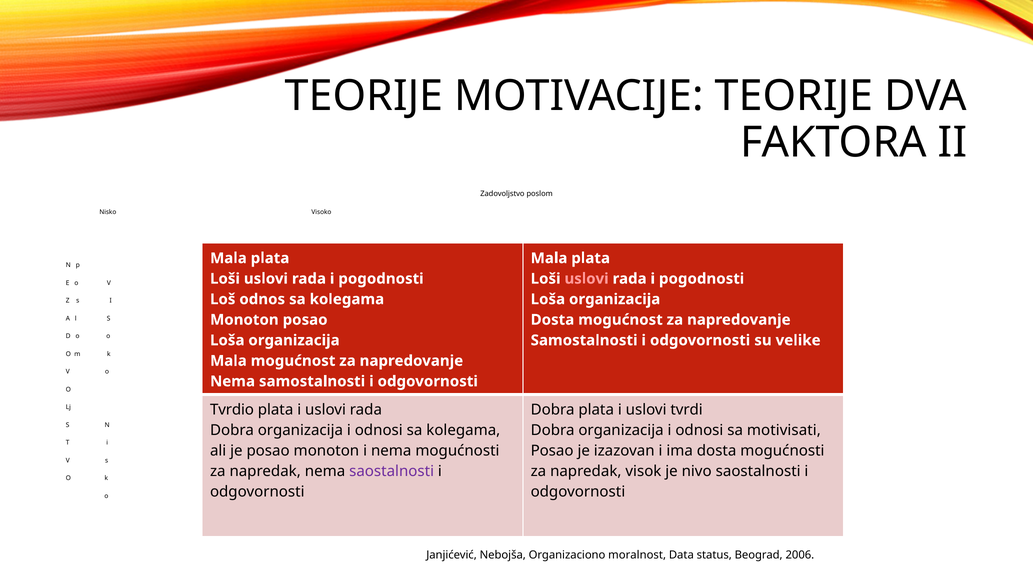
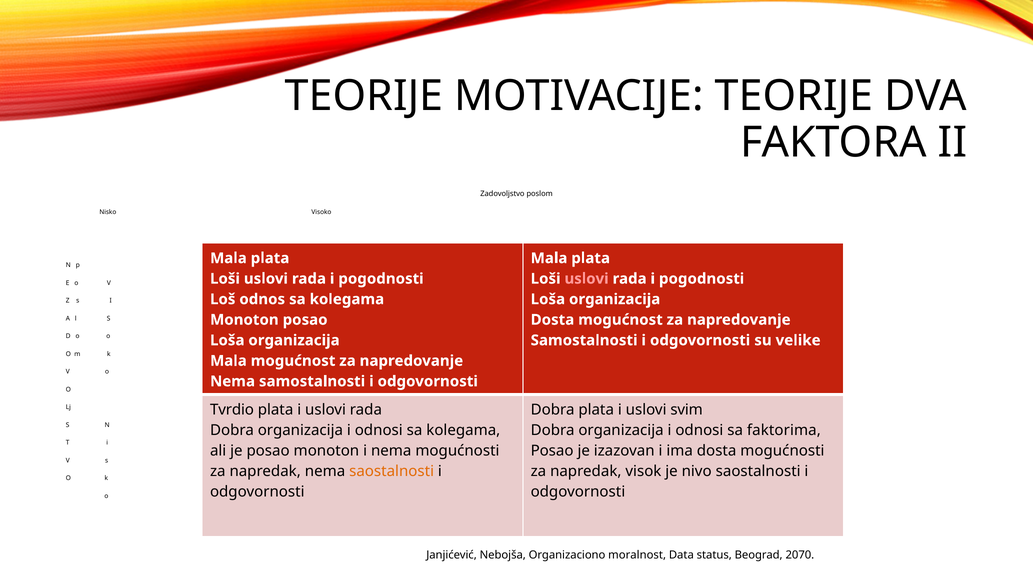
tvrdi: tvrdi -> svim
motivisati: motivisati -> faktorima
saostalnosti at (392, 471) colour: purple -> orange
2006: 2006 -> 2070
